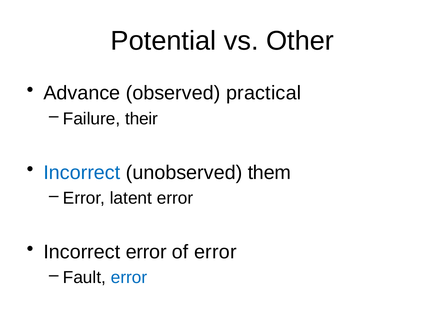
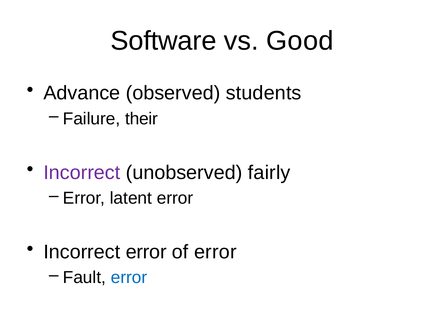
Potential: Potential -> Software
Other: Other -> Good
practical: practical -> students
Incorrect at (82, 173) colour: blue -> purple
them: them -> fairly
